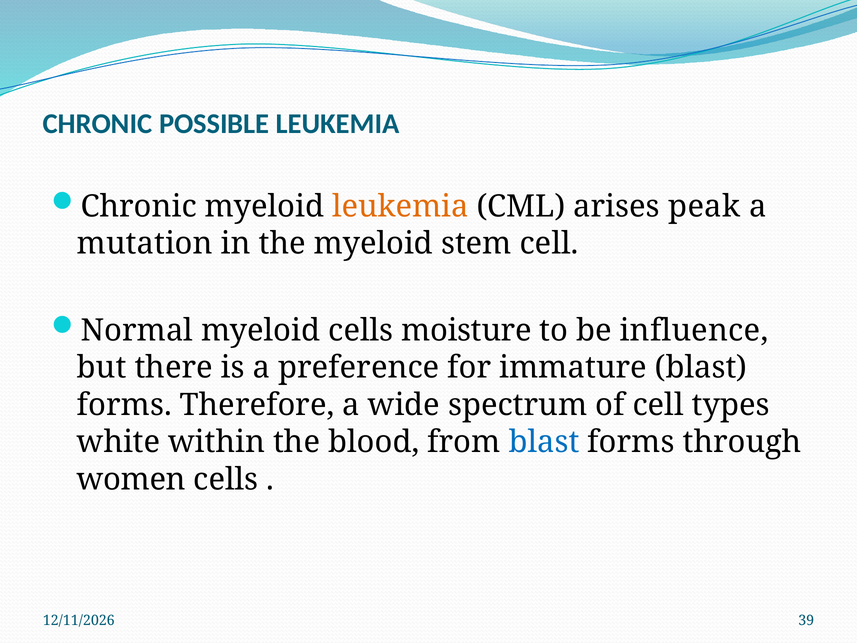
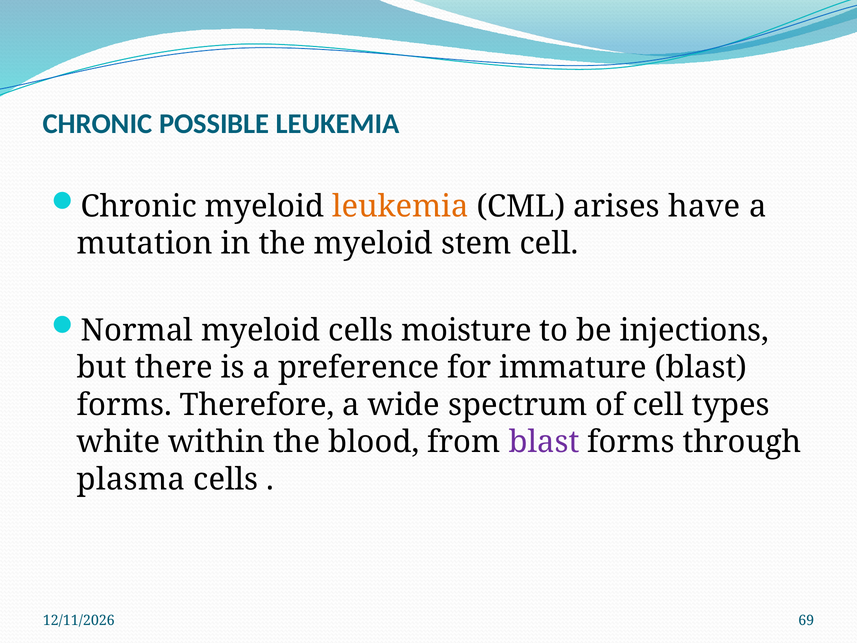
peak: peak -> have
influence: influence -> injections
blast at (544, 442) colour: blue -> purple
women: women -> plasma
39: 39 -> 69
